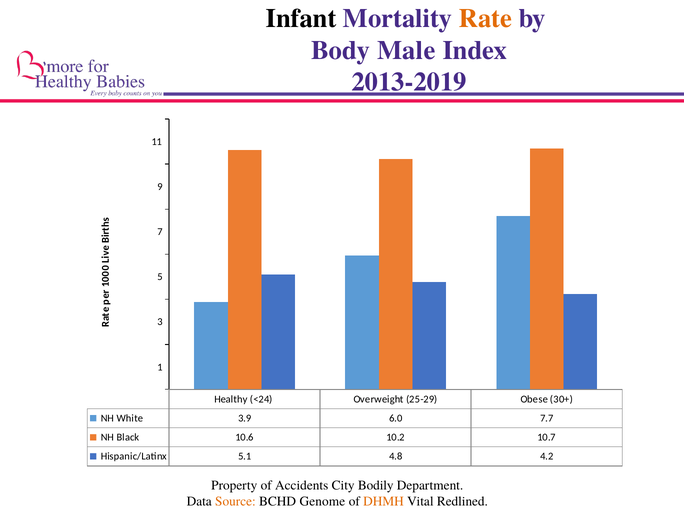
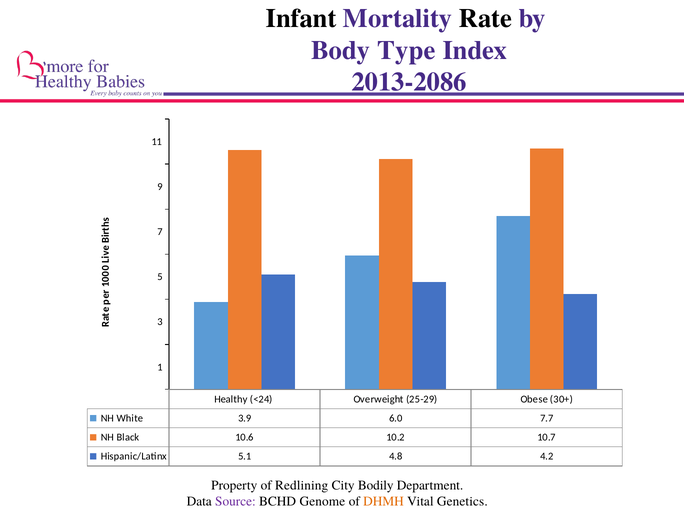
Rate colour: orange -> black
Male: Male -> Type
2013-2019: 2013-2019 -> 2013-2086
Accidents: Accidents -> Redlining
Source colour: orange -> purple
Redlined: Redlined -> Genetics
